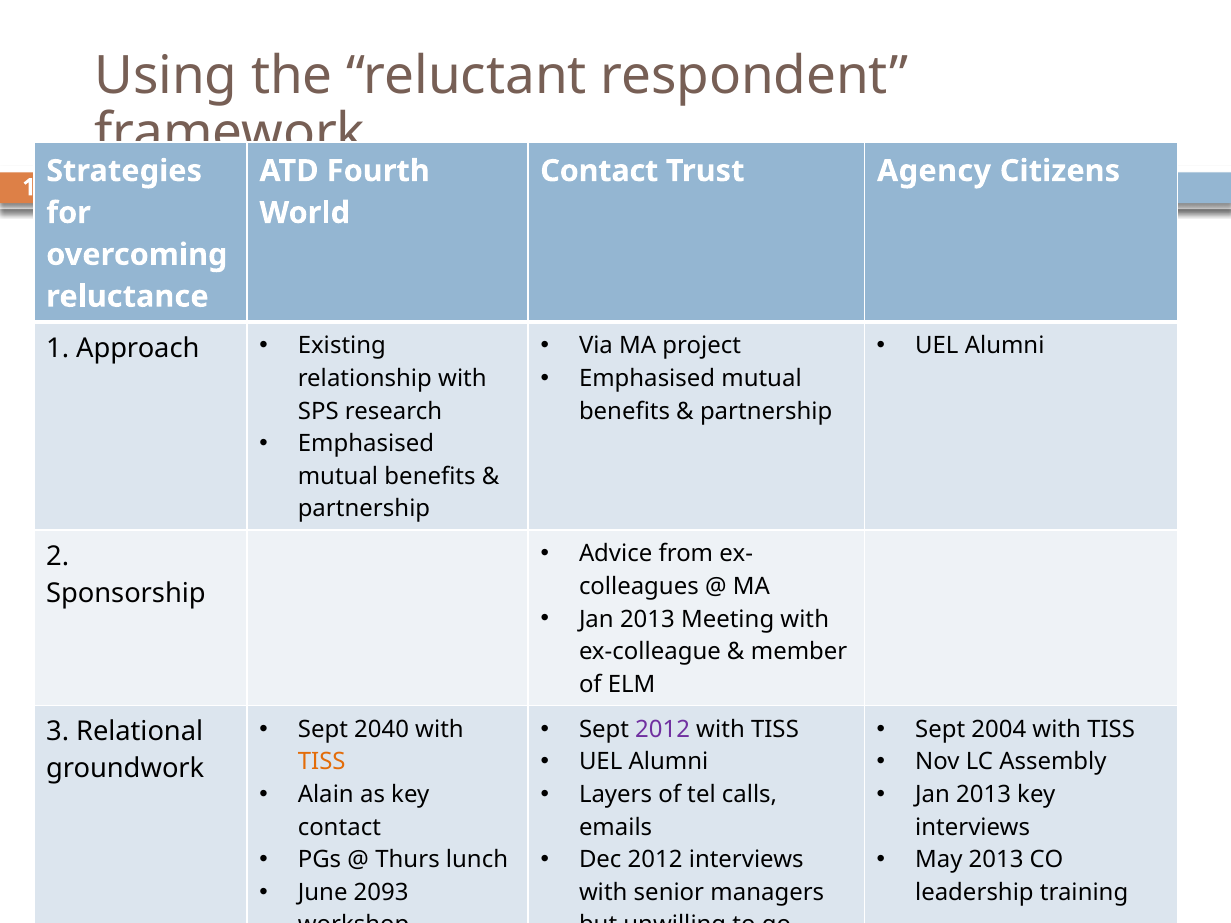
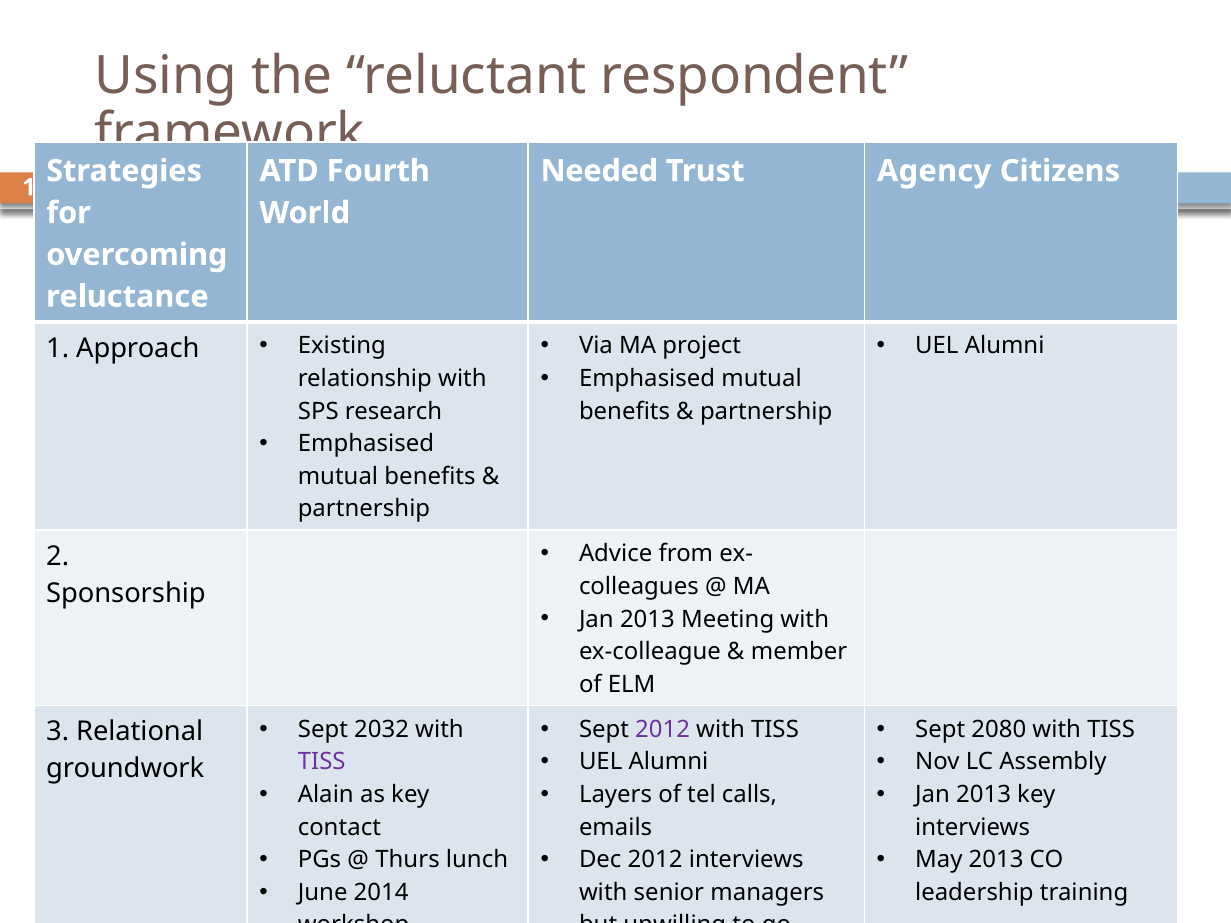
Contact at (599, 171): Contact -> Needed
2040: 2040 -> 2032
2004: 2004 -> 2080
TISS at (322, 762) colour: orange -> purple
2093: 2093 -> 2014
